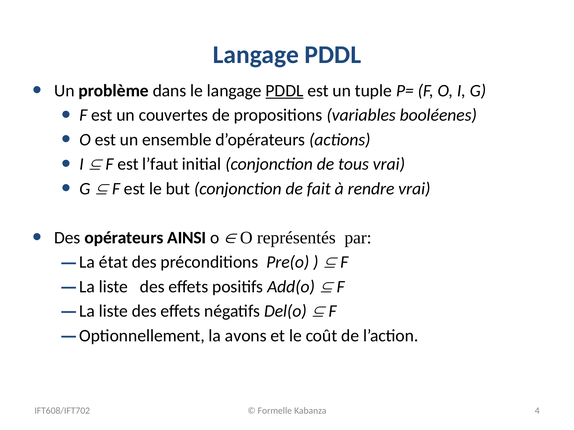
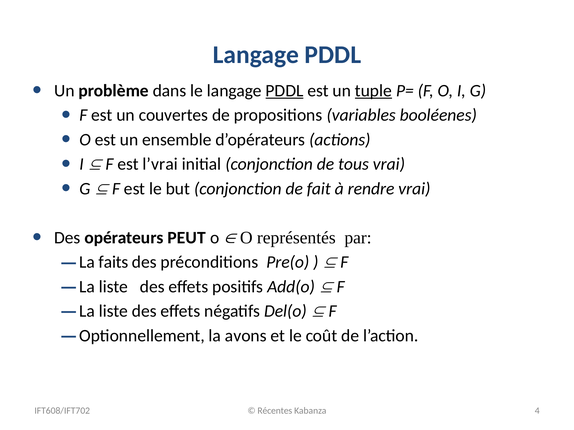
tuple underline: none -> present
l’faut: l’faut -> l’vrai
AINSI: AINSI -> PEUT
état: état -> faits
Formelle: Formelle -> Récentes
